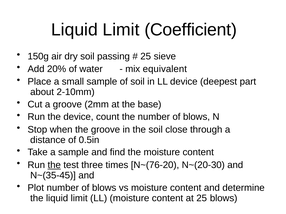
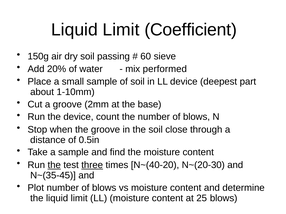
25 at (146, 56): 25 -> 60
equivalent: equivalent -> performed
2-10mm: 2-10mm -> 1-10mm
three underline: none -> present
N~(76-20: N~(76-20 -> N~(40-20
